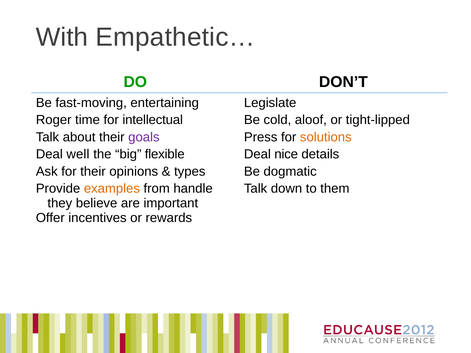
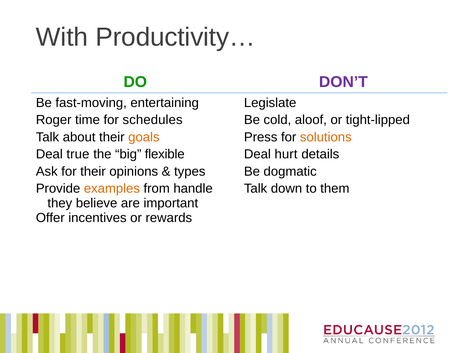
Empathetic…: Empathetic… -> Productivity…
DON’T colour: black -> purple
intellectual: intellectual -> schedules
goals colour: purple -> orange
well: well -> true
nice: nice -> hurt
